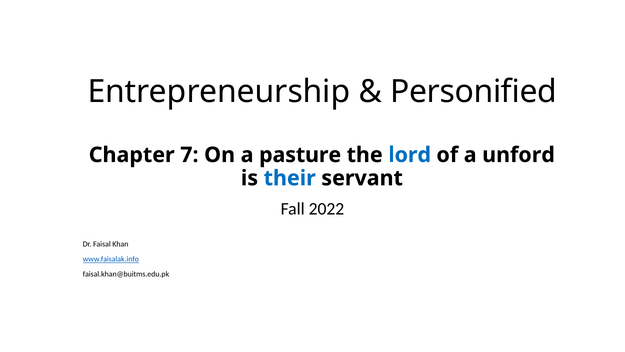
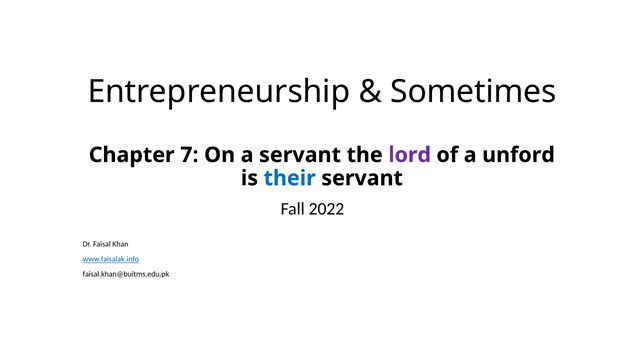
Personified: Personified -> Sometimes
a pasture: pasture -> servant
lord colour: blue -> purple
